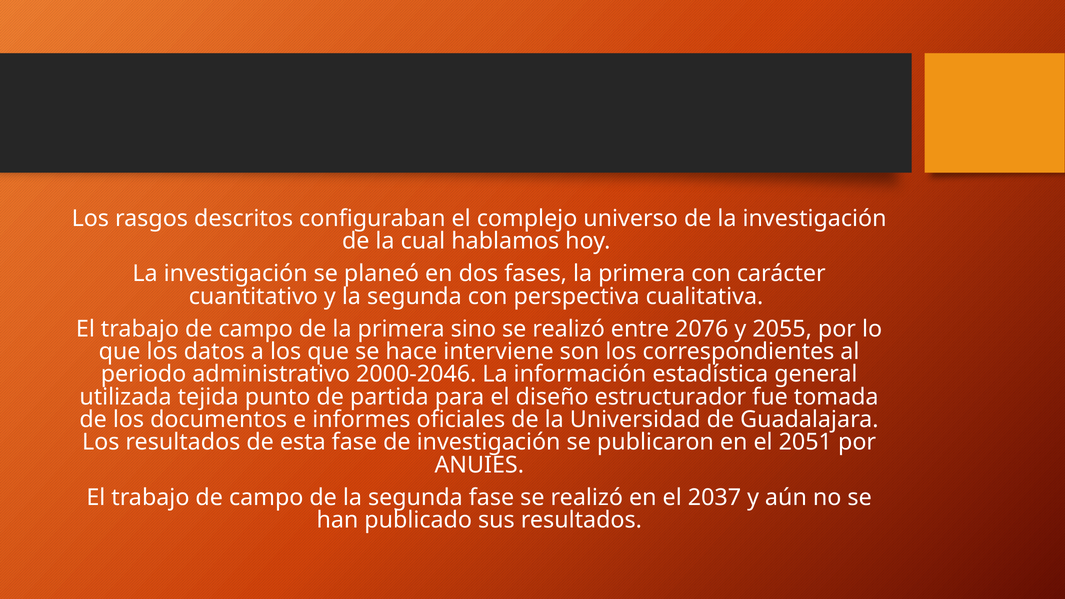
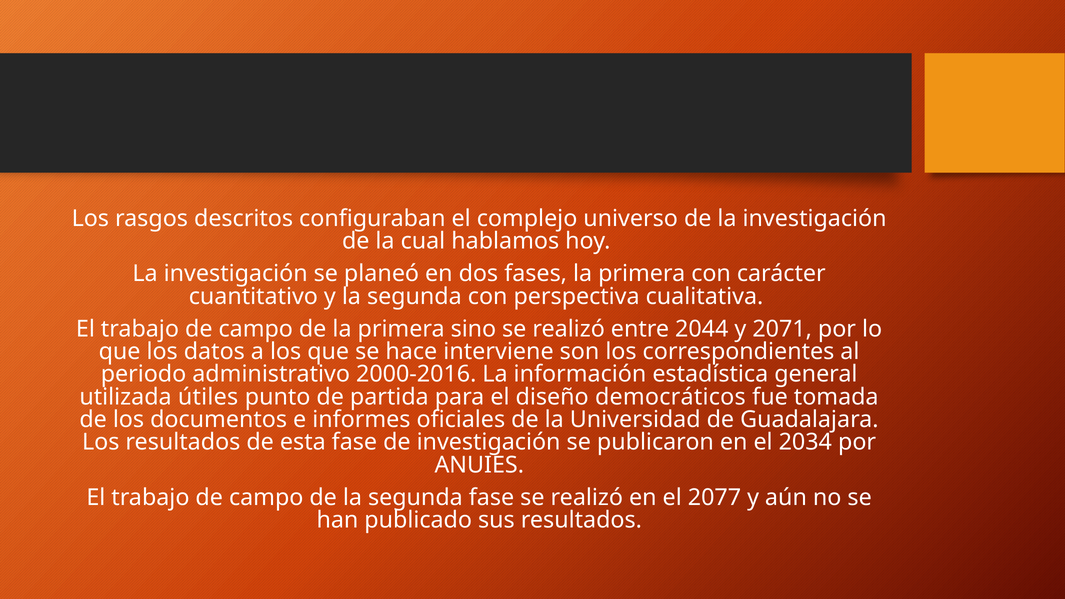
2076: 2076 -> 2044
2055: 2055 -> 2071
2000-2046: 2000-2046 -> 2000-2016
tejida: tejida -> útiles
estructurador: estructurador -> democráticos
2051: 2051 -> 2034
2037: 2037 -> 2077
